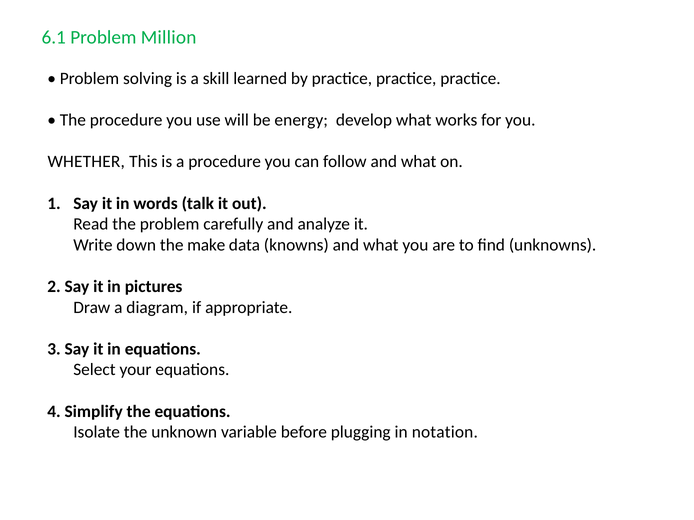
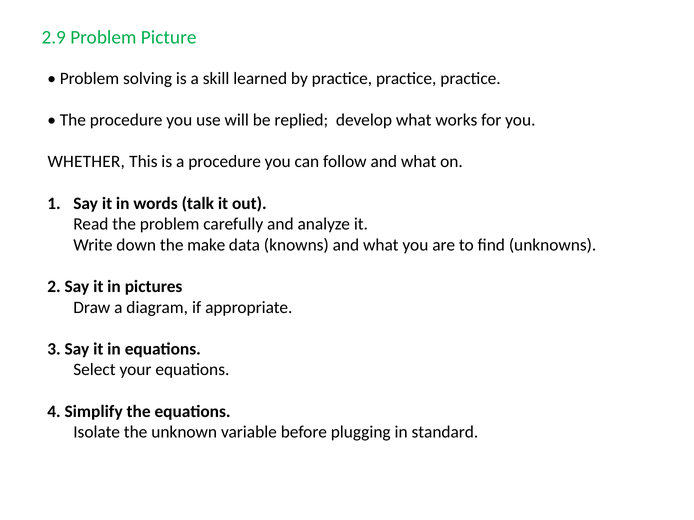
6.1: 6.1 -> 2.9
Million: Million -> Picture
energy: energy -> replied
notation: notation -> standard
